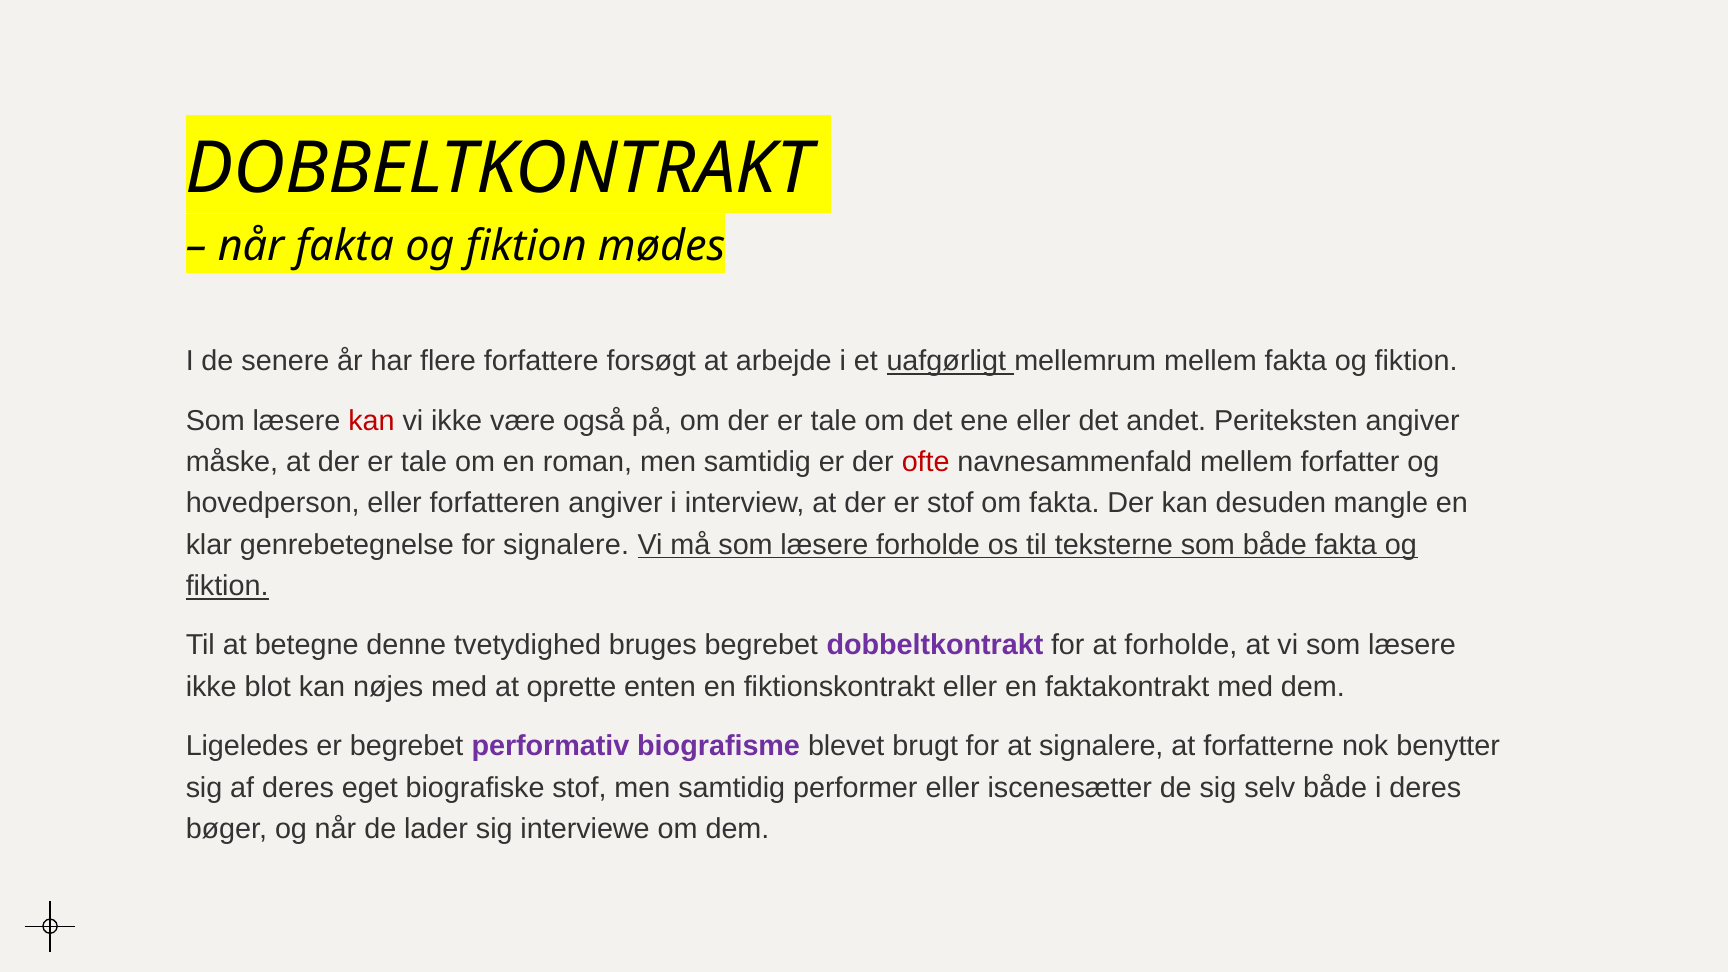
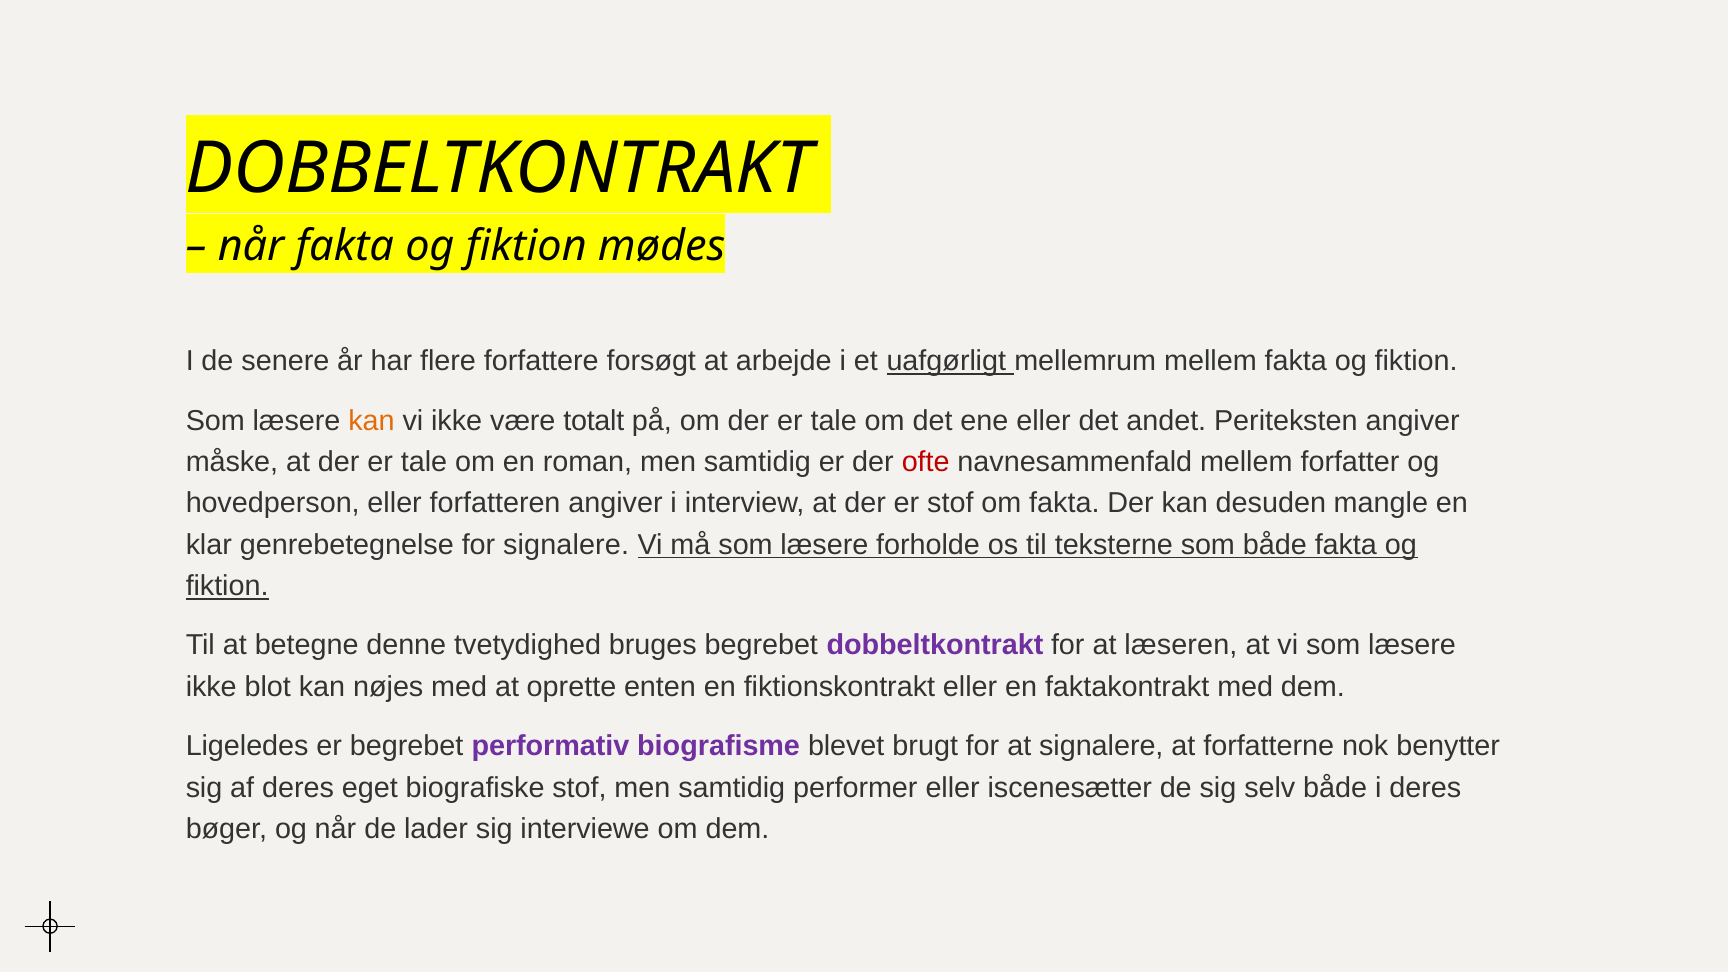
kan at (371, 421) colour: red -> orange
også: også -> totalt
at forholde: forholde -> læseren
